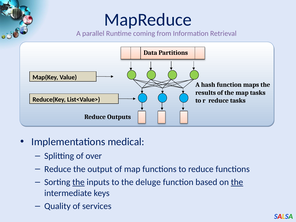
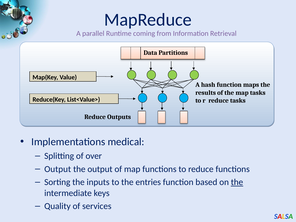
Reduce at (58, 169): Reduce -> Output
the at (78, 182) underline: present -> none
deluge: deluge -> entries
